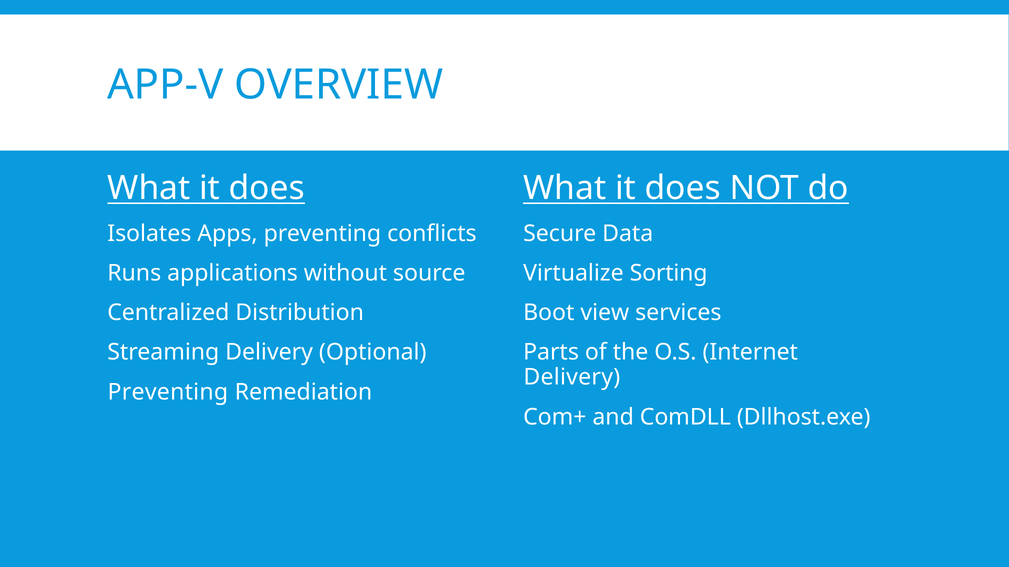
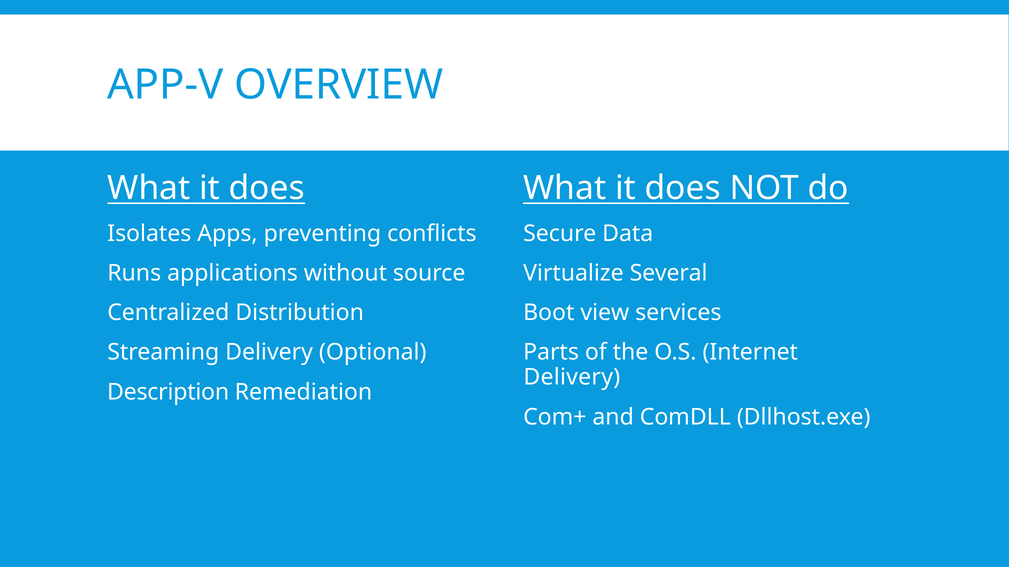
Sorting: Sorting -> Several
Preventing at (168, 392): Preventing -> Description
